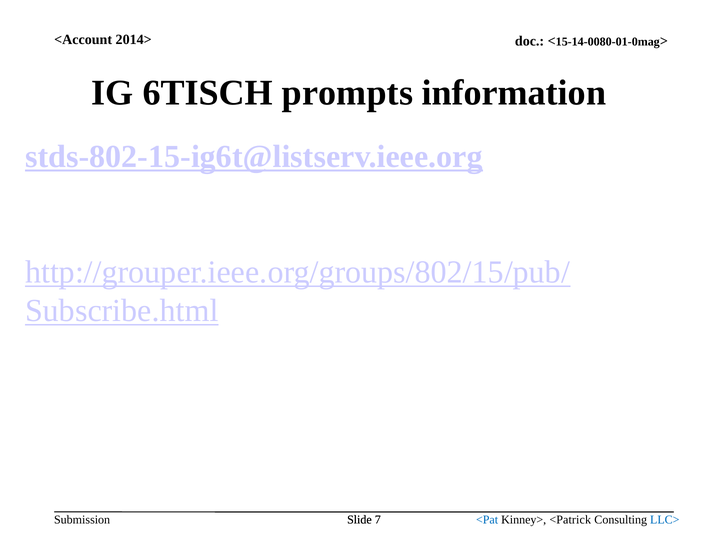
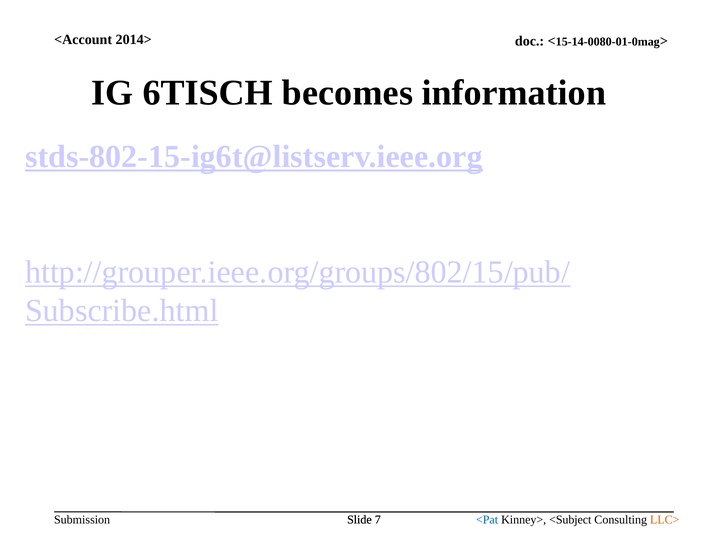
prompts: prompts -> becomes
<Patrick: <Patrick -> <Subject
LLC> colour: blue -> orange
